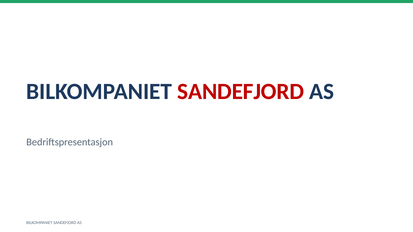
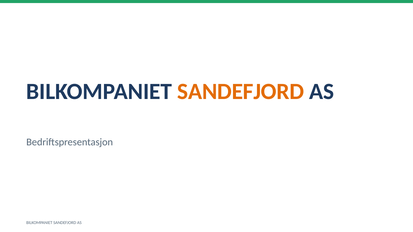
SANDEFJORD at (241, 92) colour: red -> orange
